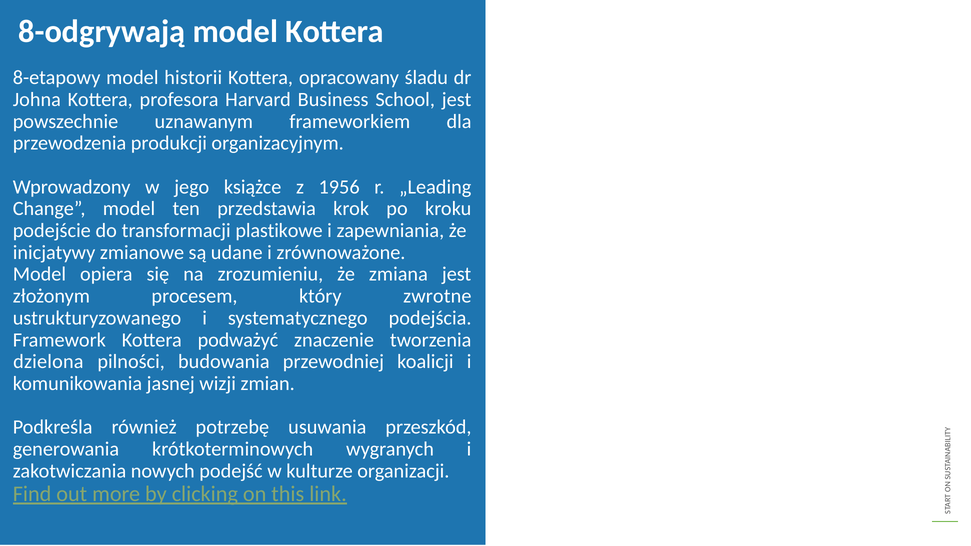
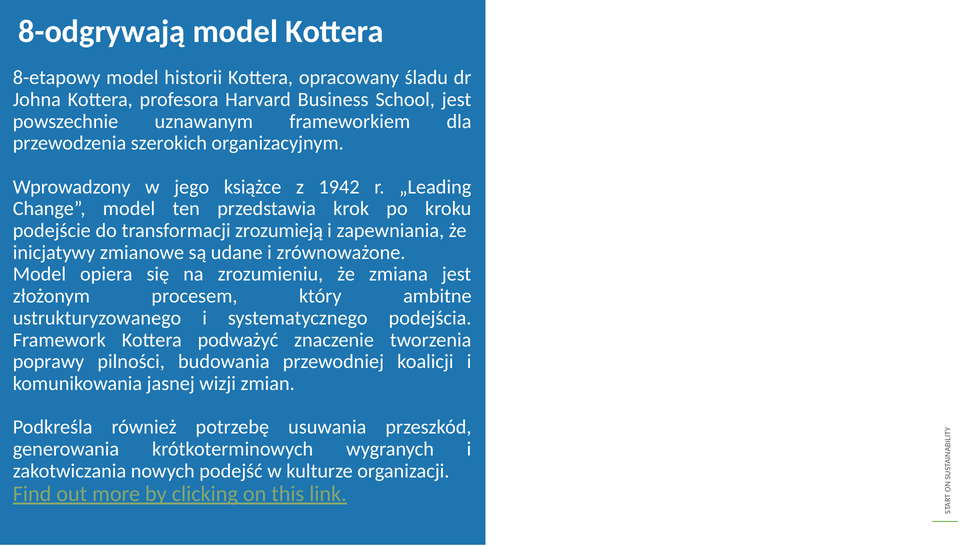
produkcji: produkcji -> szerokich
1956: 1956 -> 1942
plastikowe: plastikowe -> zrozumieją
zwrotne: zwrotne -> ambitne
dzielona: dzielona -> poprawy
